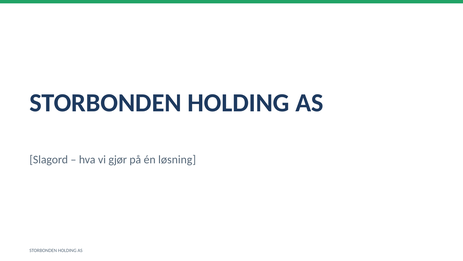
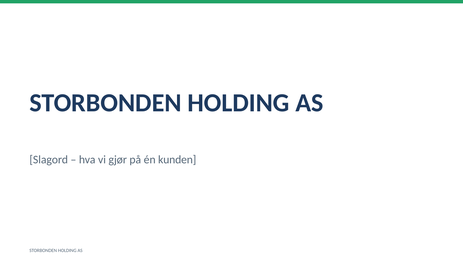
løsning: løsning -> kunden
